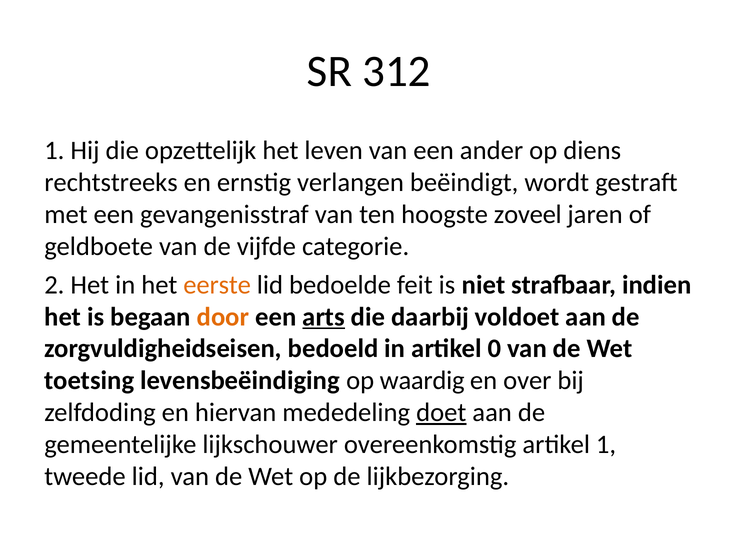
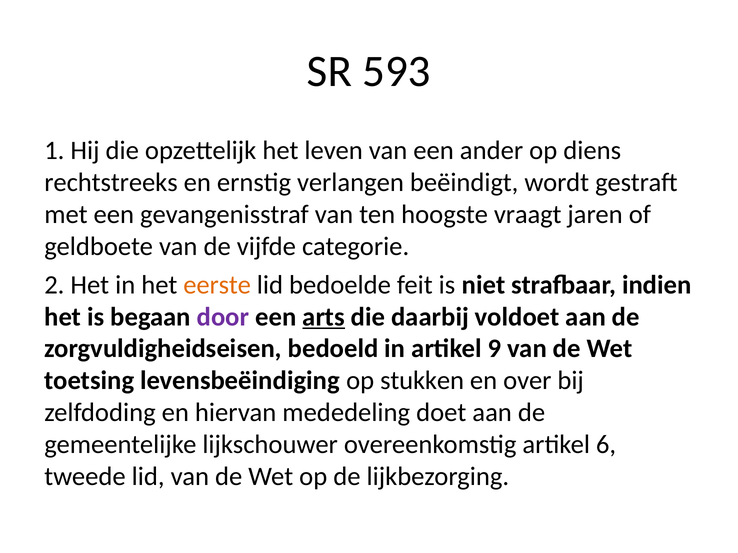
312: 312 -> 593
zoveel: zoveel -> vraagt
door colour: orange -> purple
0: 0 -> 9
waardig: waardig -> stukken
doet underline: present -> none
artikel 1: 1 -> 6
